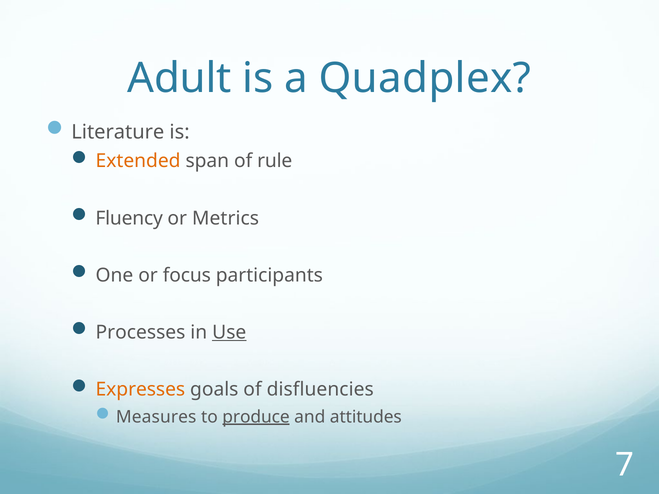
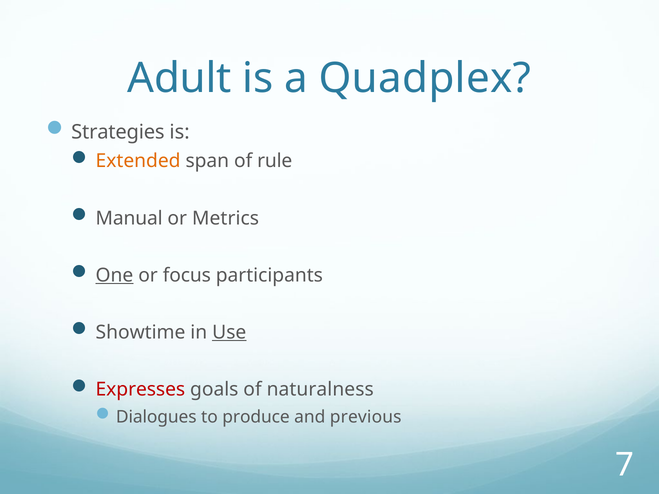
Literature: Literature -> Strategies
Fluency: Fluency -> Manual
One underline: none -> present
Processes: Processes -> Showtime
Expresses colour: orange -> red
disfluencies: disfluencies -> naturalness
Measures: Measures -> Dialogues
produce underline: present -> none
attitudes: attitudes -> previous
